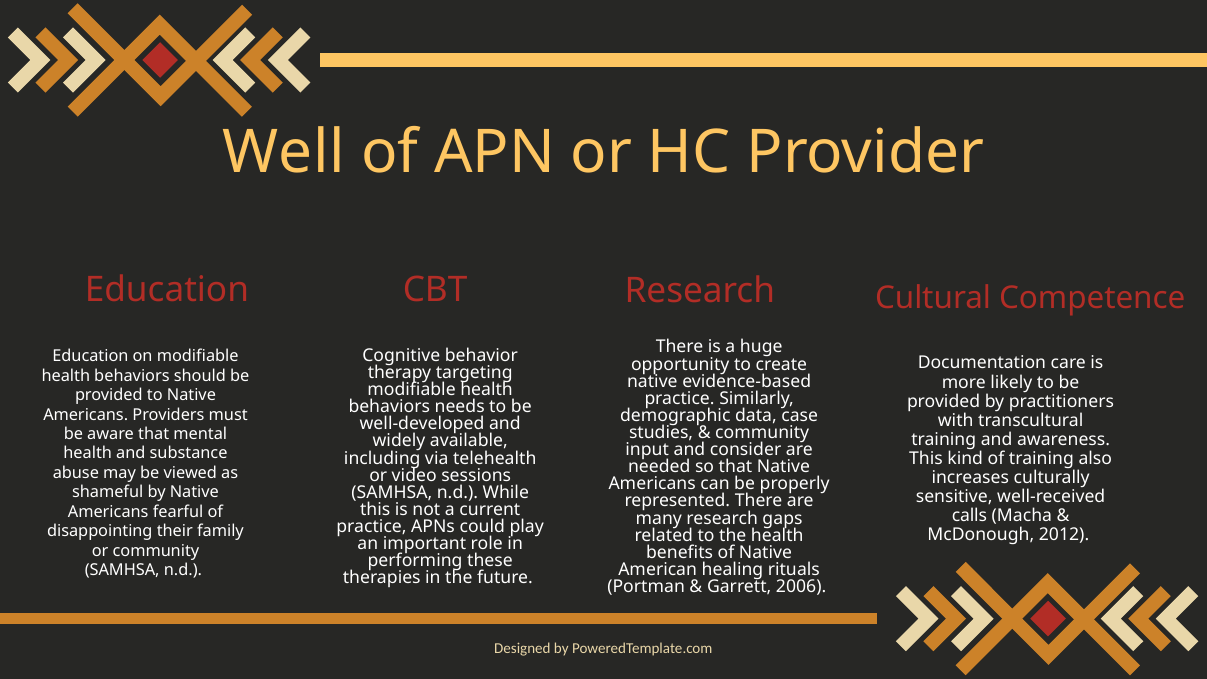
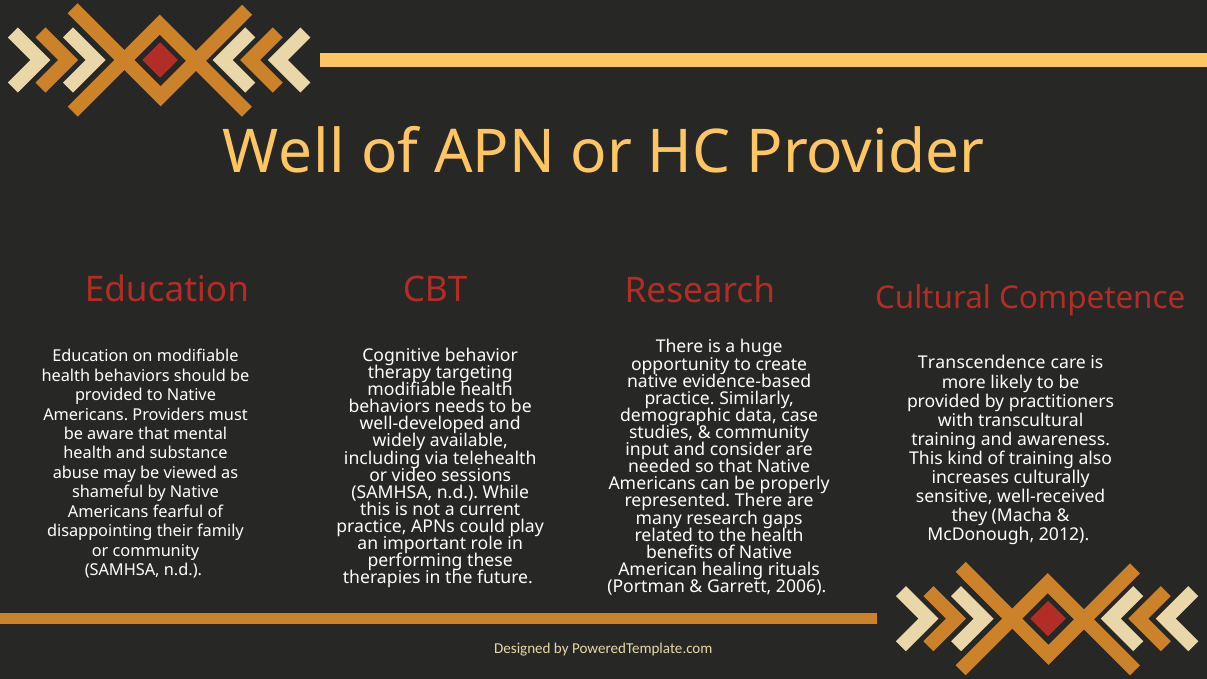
Documentation: Documentation -> Transcendence
calls: calls -> they
